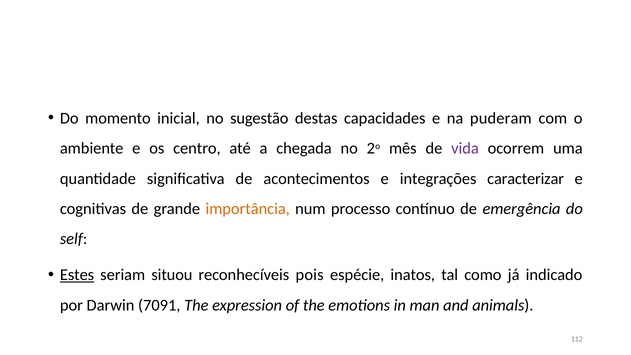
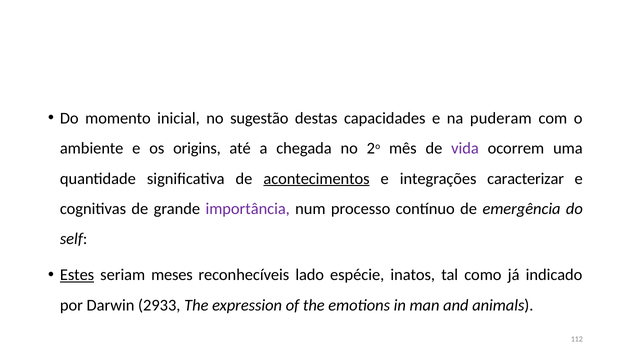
centro: centro -> origins
acontecimentos underline: none -> present
importância colour: orange -> purple
situou: situou -> meses
pois: pois -> lado
7091: 7091 -> 2933
